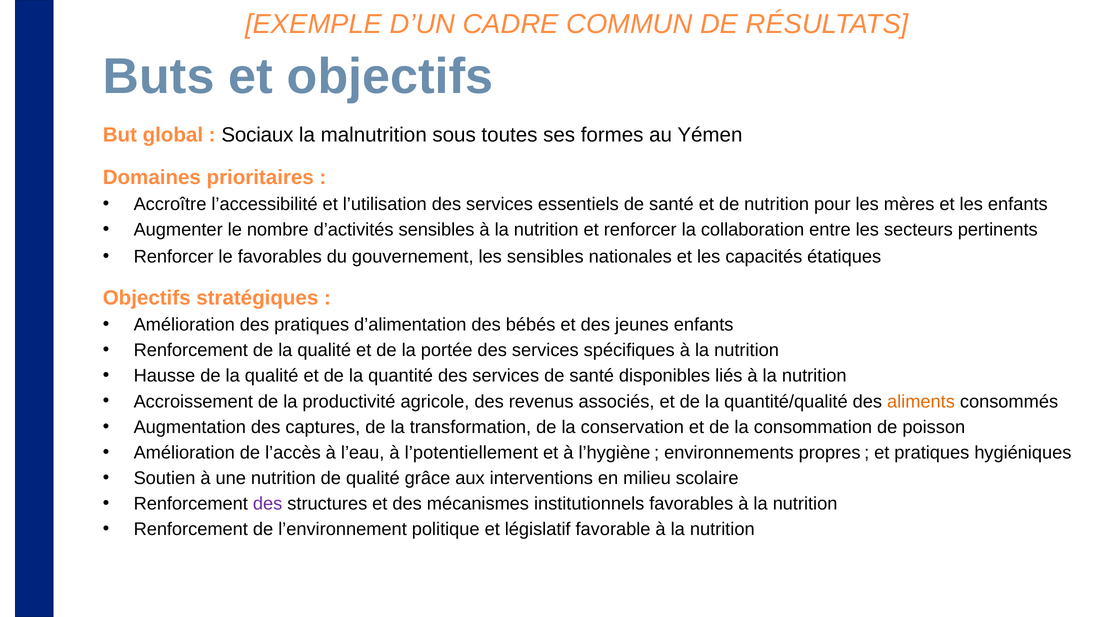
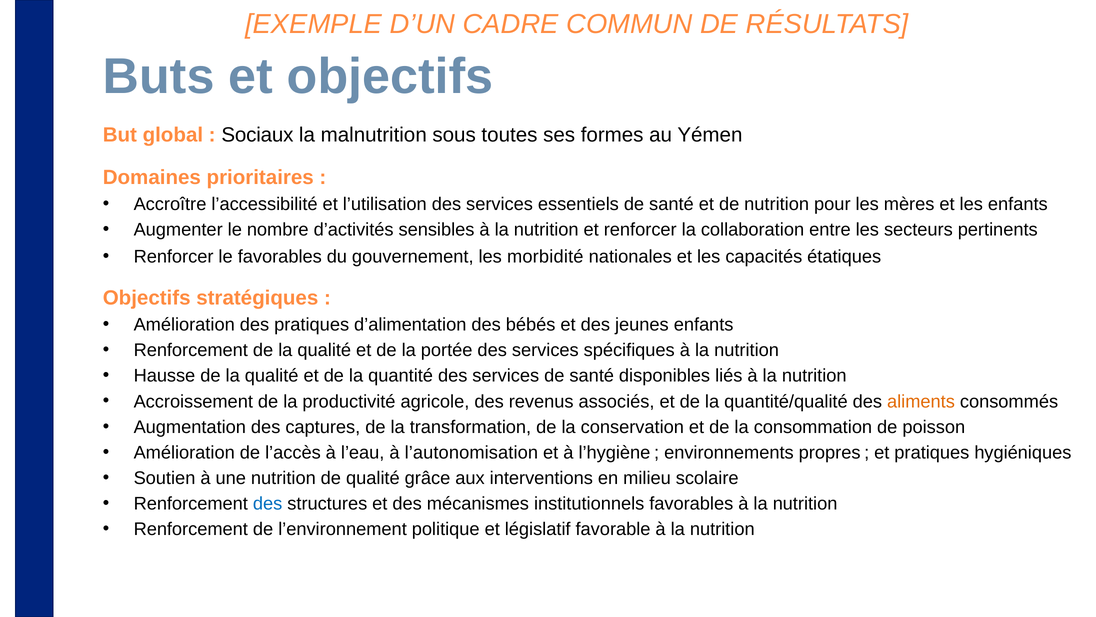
les sensibles: sensibles -> morbidité
l’potentiellement: l’potentiellement -> l’autonomisation
des at (268, 503) colour: purple -> blue
